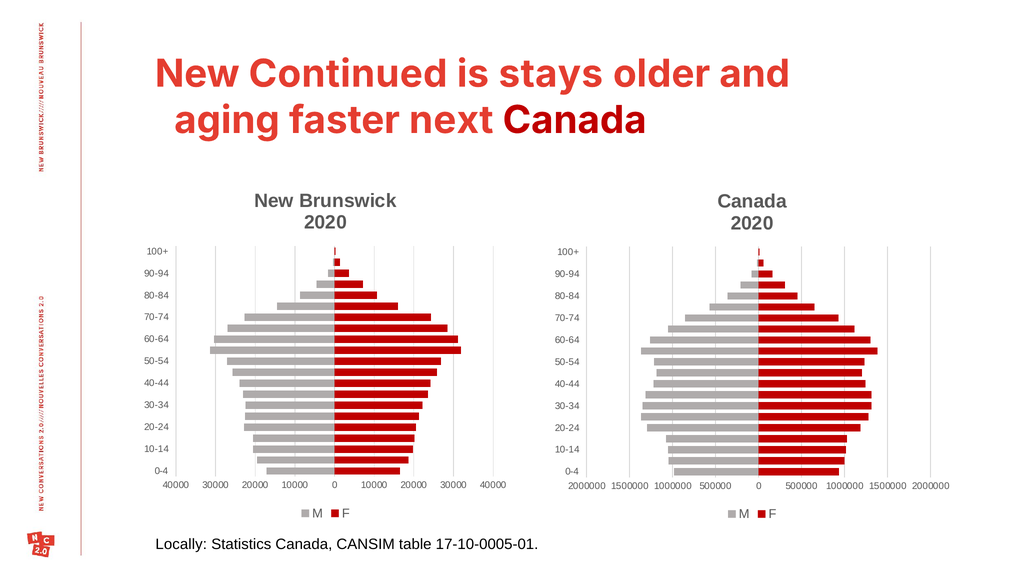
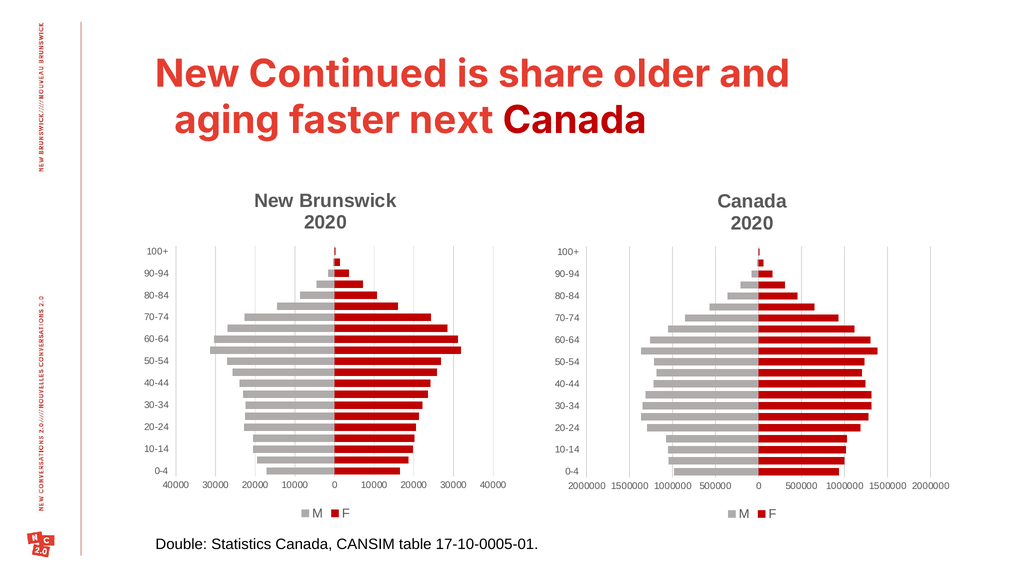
stays: stays -> share
Locally: Locally -> Double
